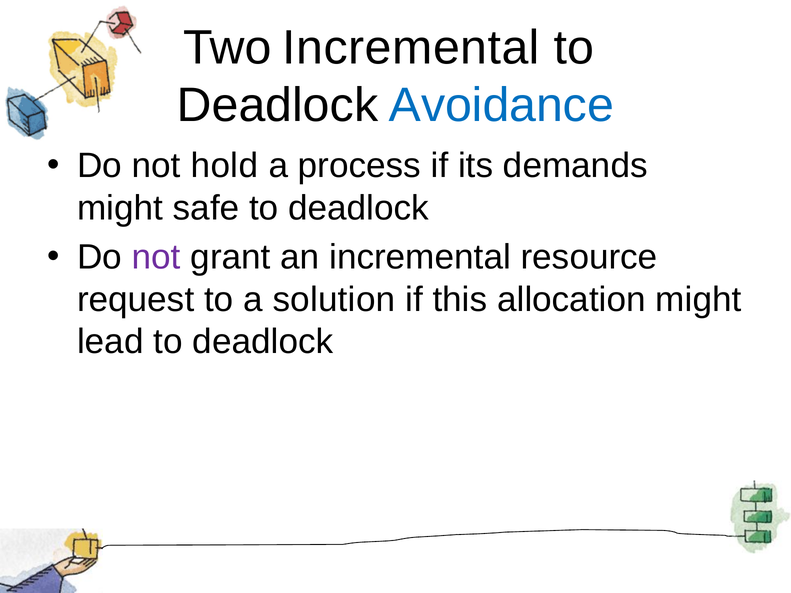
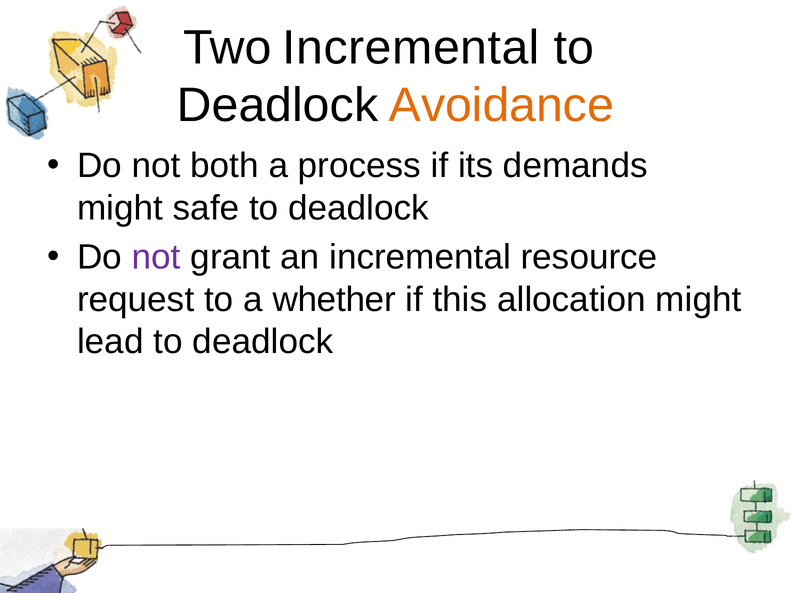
Avoidance colour: blue -> orange
hold: hold -> both
solution: solution -> whether
